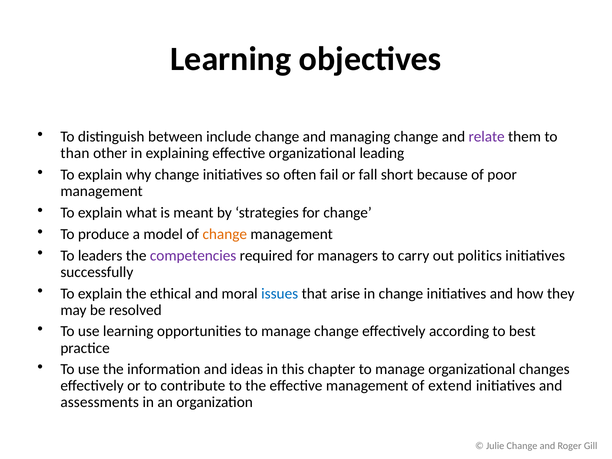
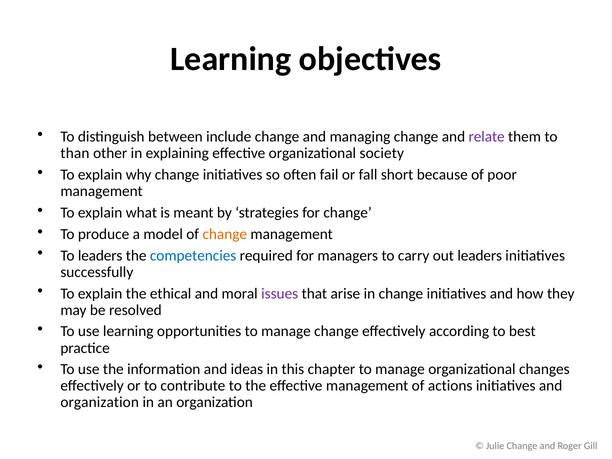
leading: leading -> society
competencies colour: purple -> blue
out politics: politics -> leaders
issues colour: blue -> purple
extend: extend -> actions
assessments at (100, 402): assessments -> organization
